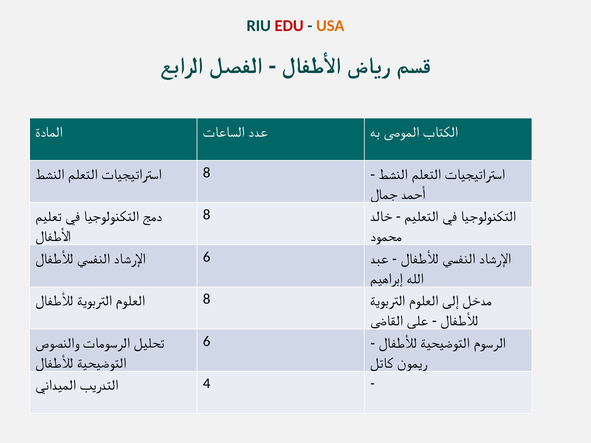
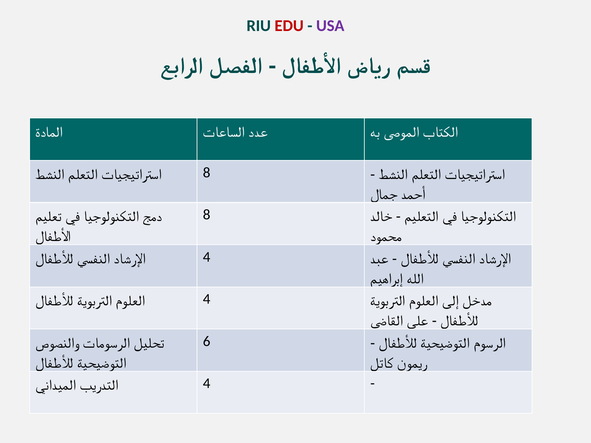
USA colour: orange -> purple
6 at (207, 257): 6 -> 4
8 at (207, 299): 8 -> 4
